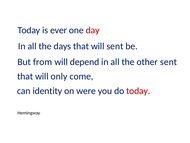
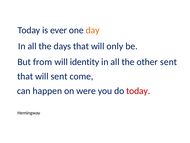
day colour: red -> orange
will sent: sent -> only
depend: depend -> identity
will only: only -> sent
identity: identity -> happen
